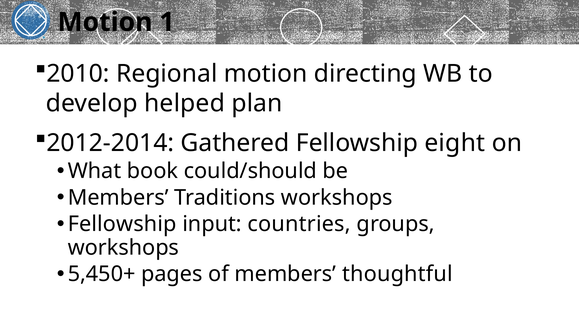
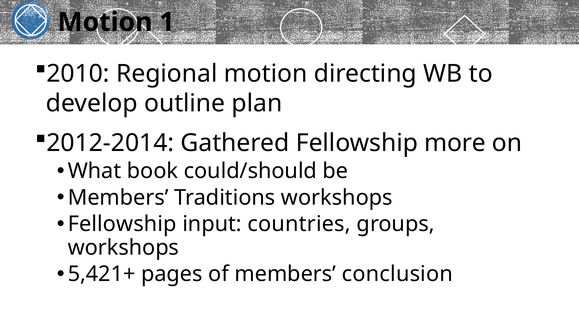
helped: helped -> outline
eight: eight -> more
5,450+: 5,450+ -> 5,421+
thoughtful: thoughtful -> conclusion
